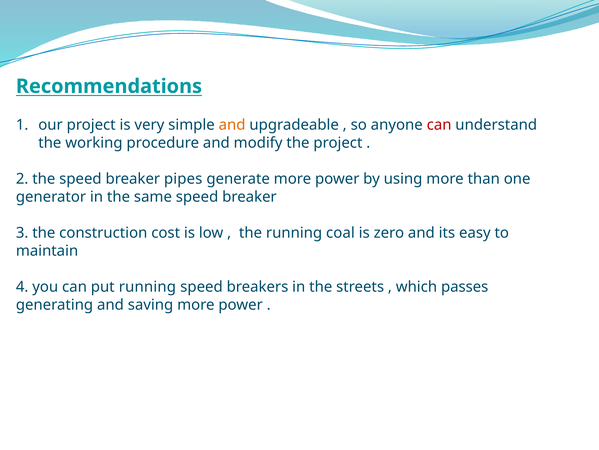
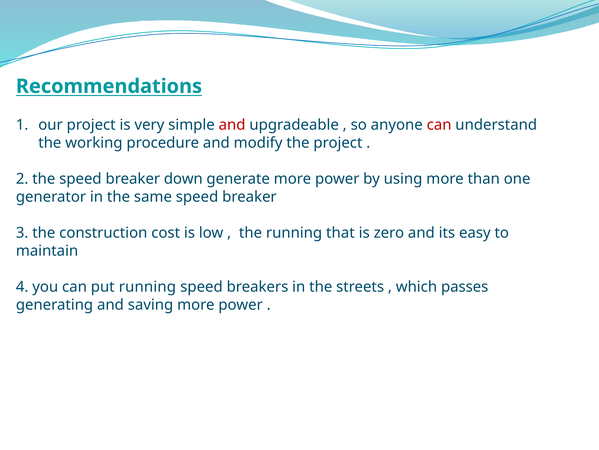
and at (232, 125) colour: orange -> red
pipes: pipes -> down
coal: coal -> that
